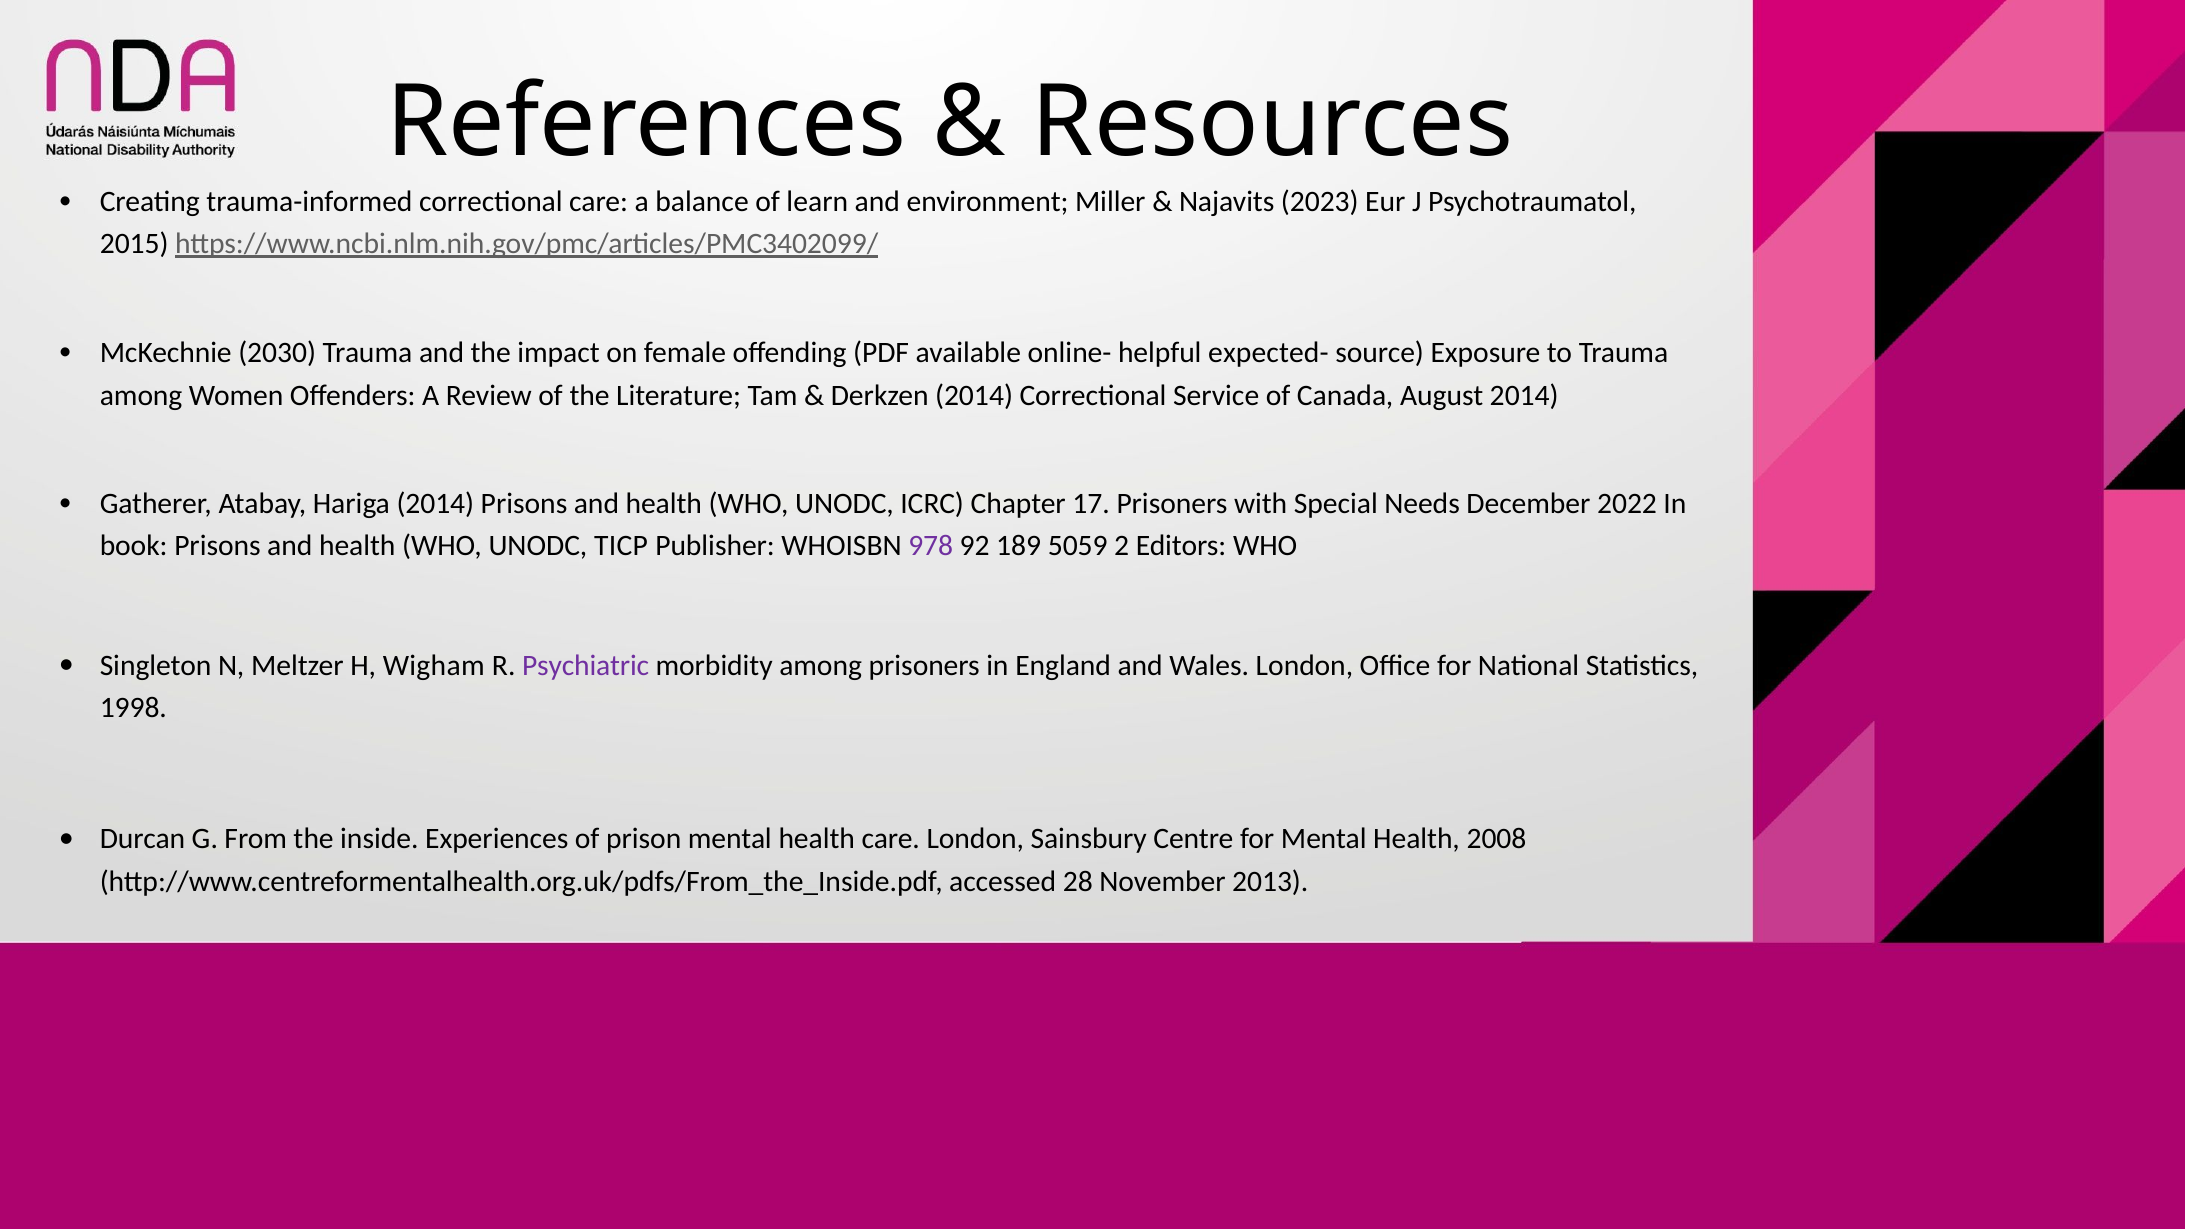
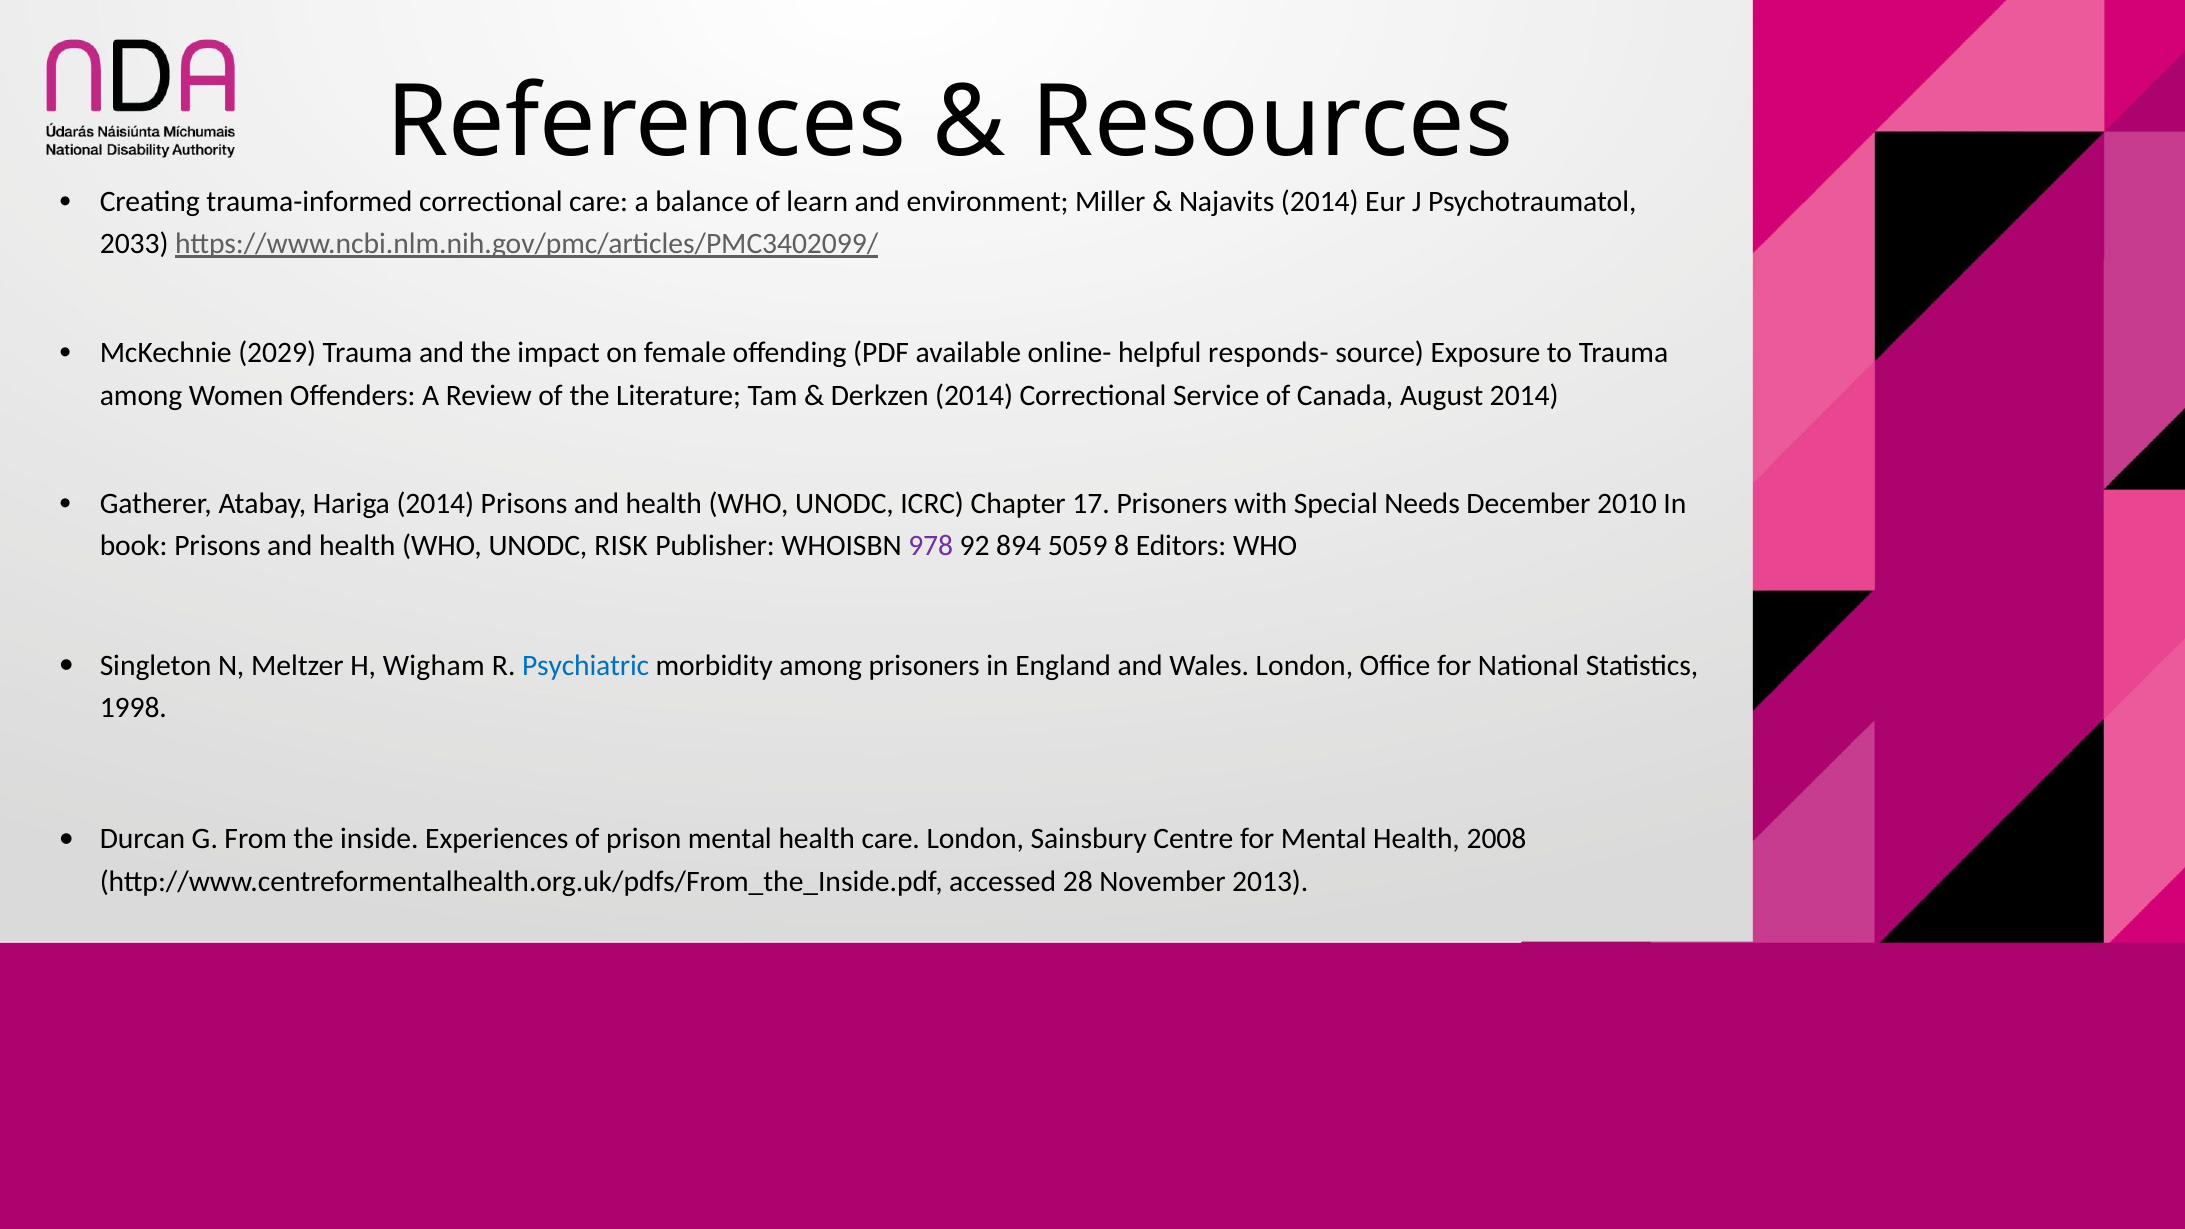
Najavits 2023: 2023 -> 2014
2015: 2015 -> 2033
2030: 2030 -> 2029
expected-: expected- -> responds-
2022: 2022 -> 2010
TICP: TICP -> RISK
189: 189 -> 894
2: 2 -> 8
Psychiatric colour: purple -> blue
